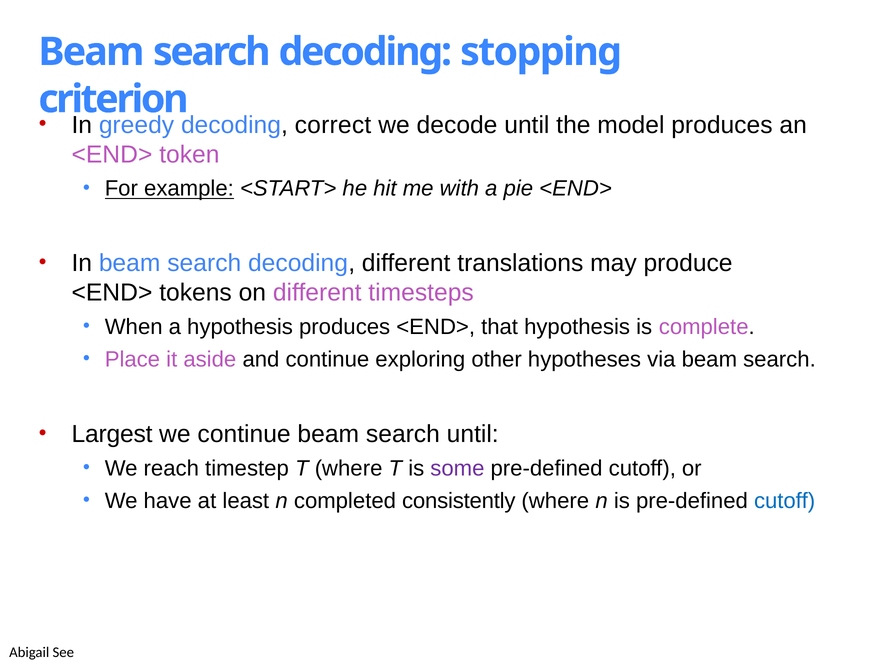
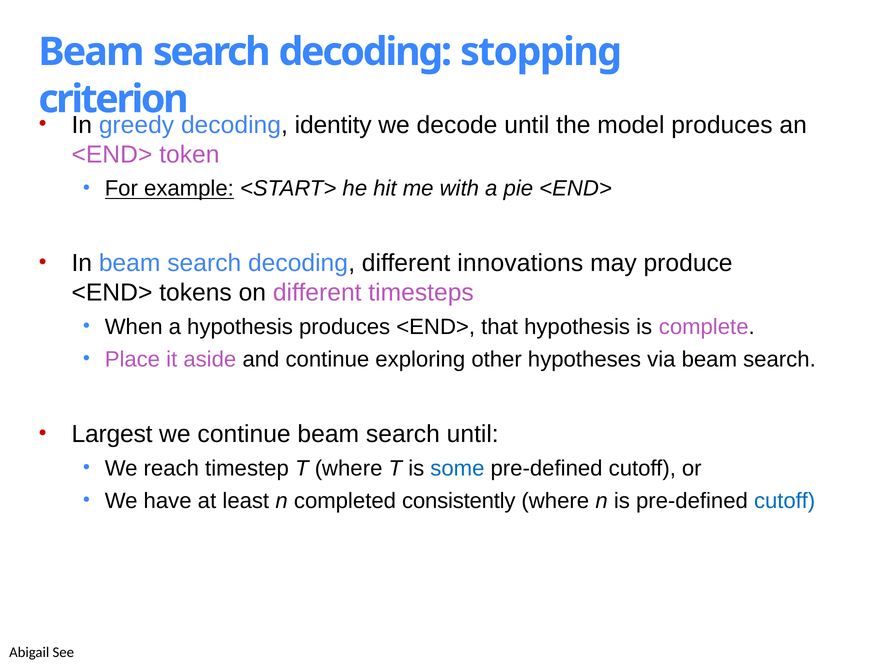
correct: correct -> identity
translations: translations -> innovations
some colour: purple -> blue
